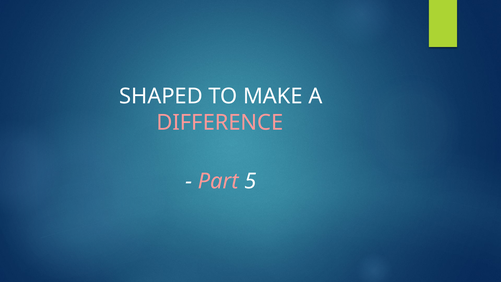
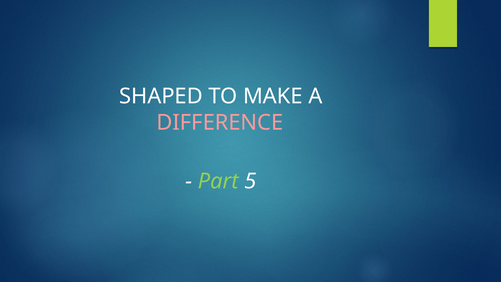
Part colour: pink -> light green
